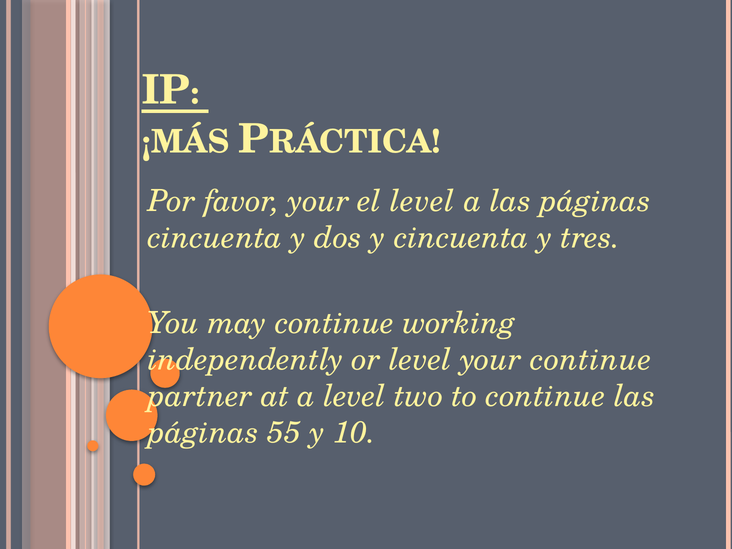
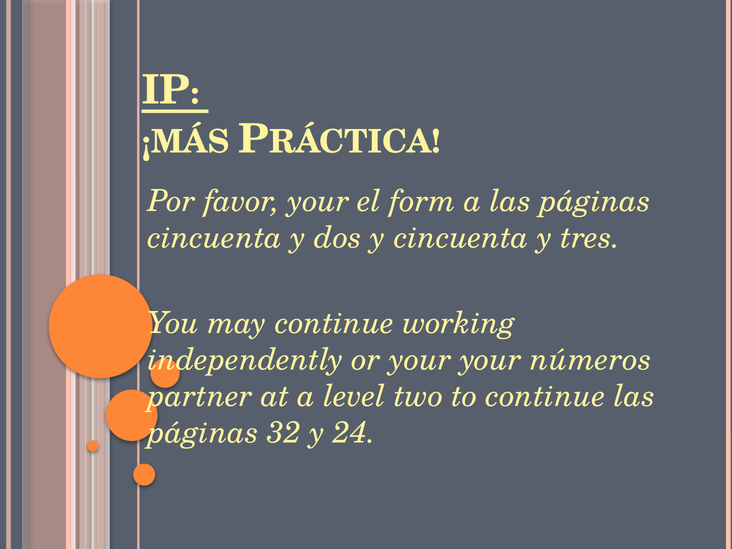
el level: level -> form
or level: level -> your
your continue: continue -> números
55: 55 -> 32
10: 10 -> 24
